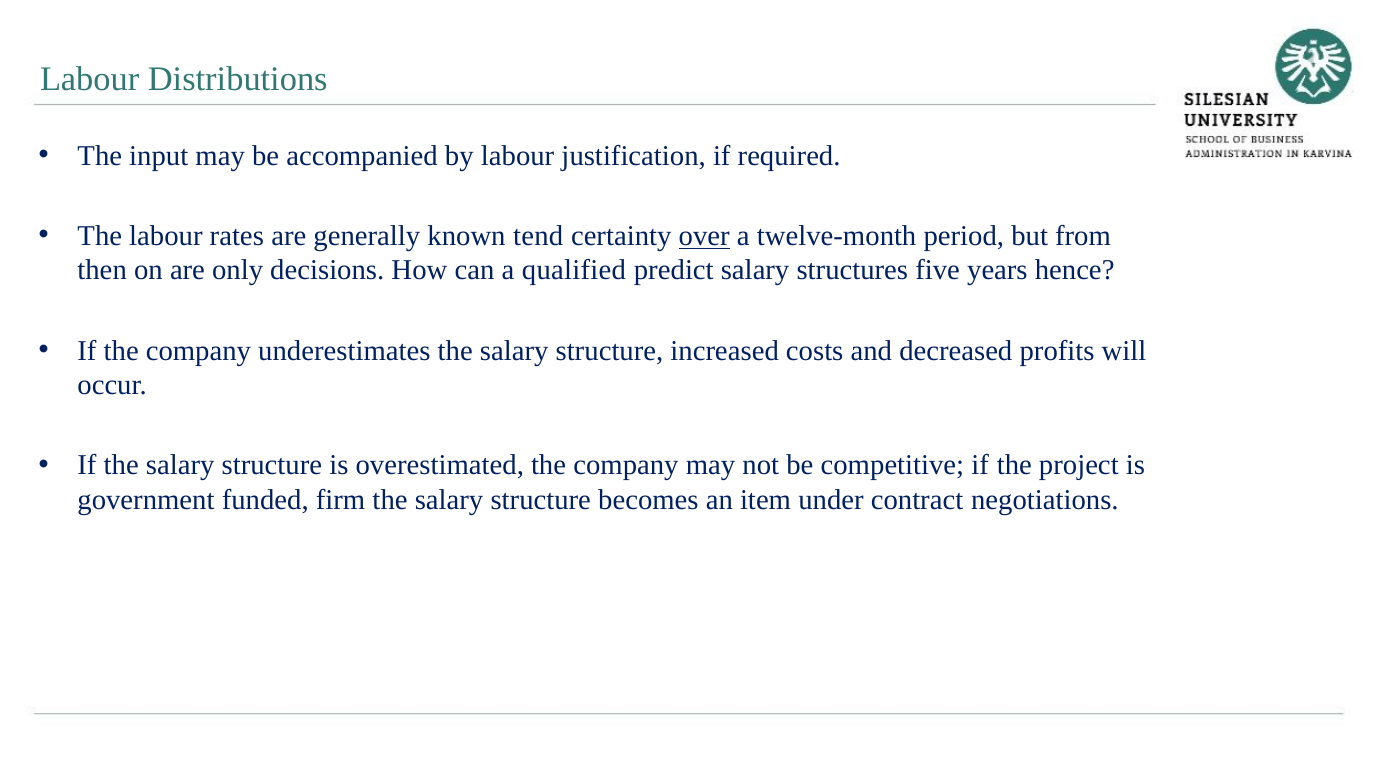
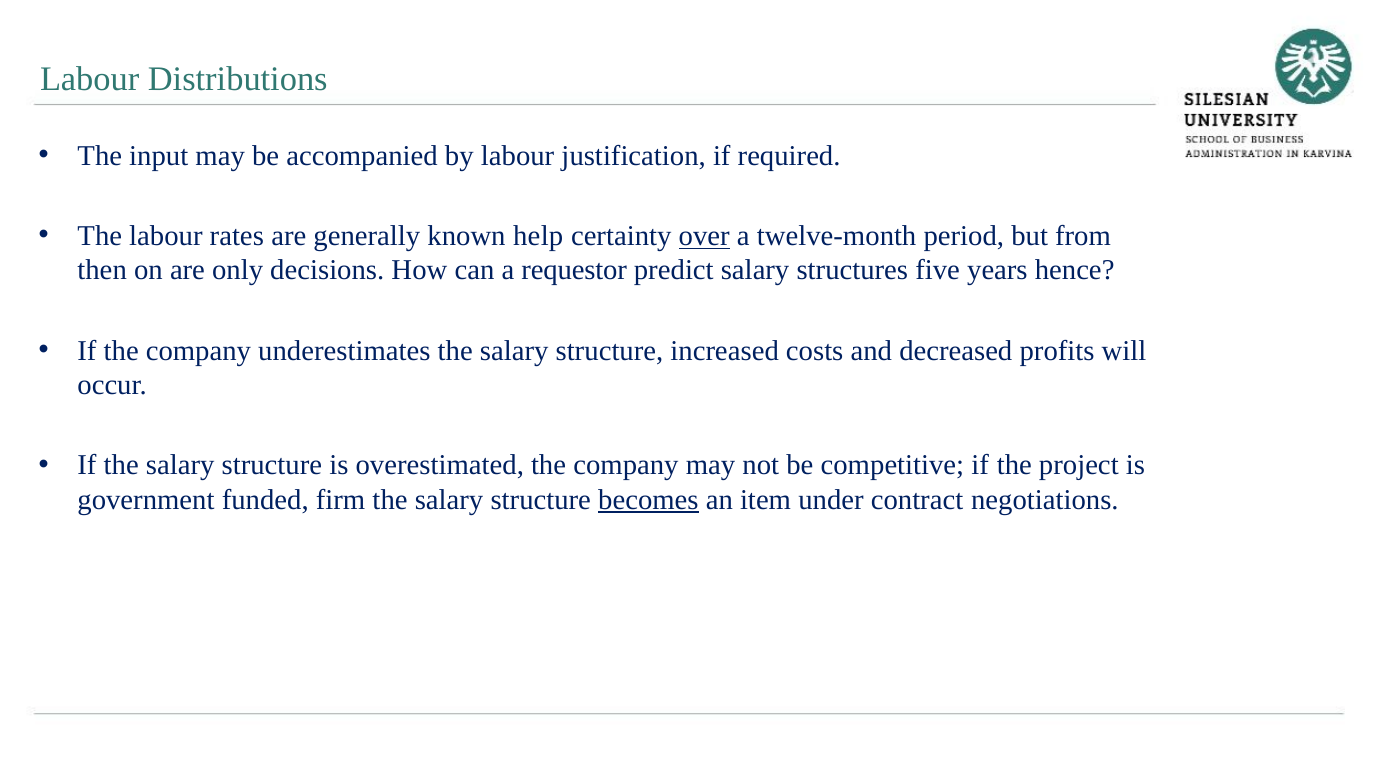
tend: tend -> help
qualified: qualified -> requestor
becomes underline: none -> present
